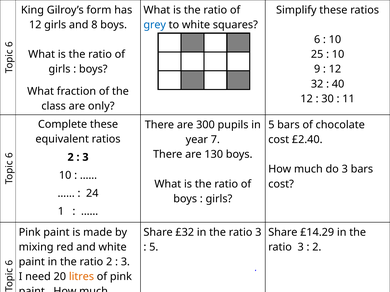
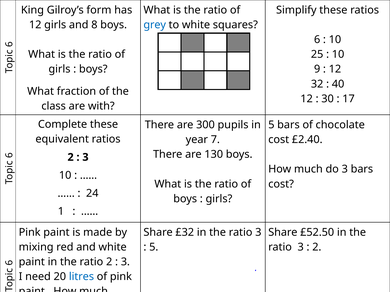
11: 11 -> 17
only: only -> with
£14.29: £14.29 -> £52.50
litres colour: orange -> blue
